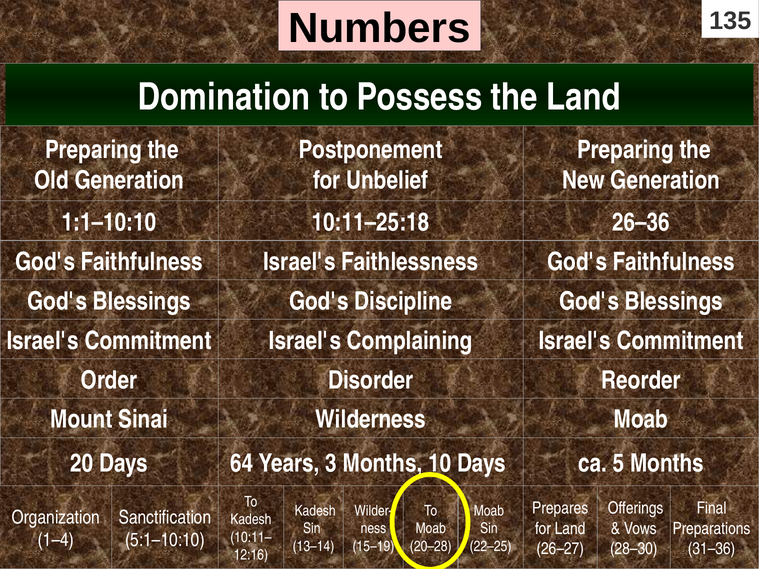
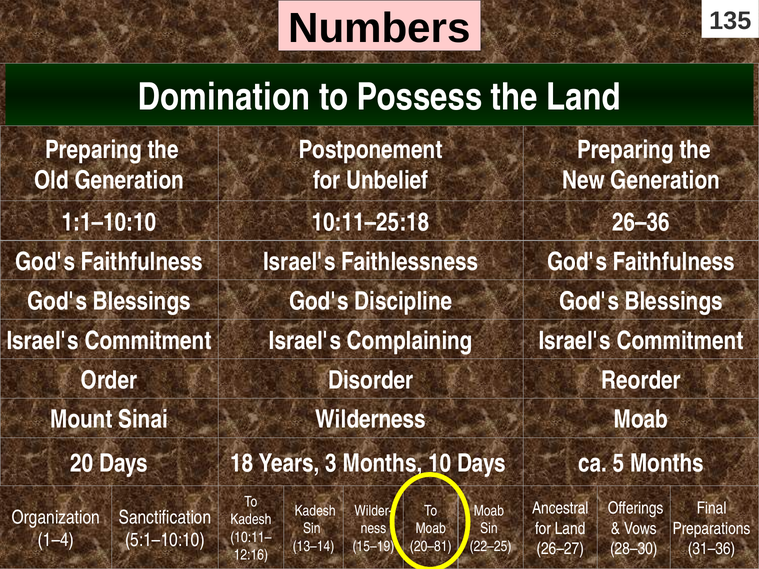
64: 64 -> 18
Prepares: Prepares -> Ancestral
20–28: 20–28 -> 20–81
